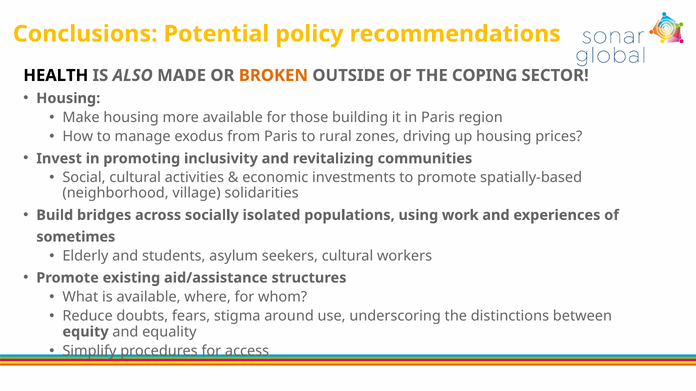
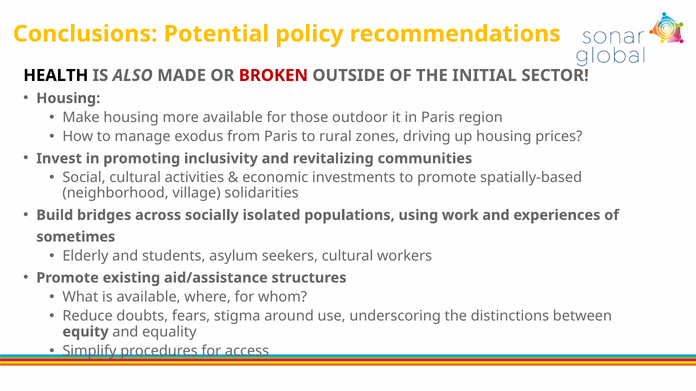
BROKEN colour: orange -> red
COPING: COPING -> INITIAL
building: building -> outdoor
